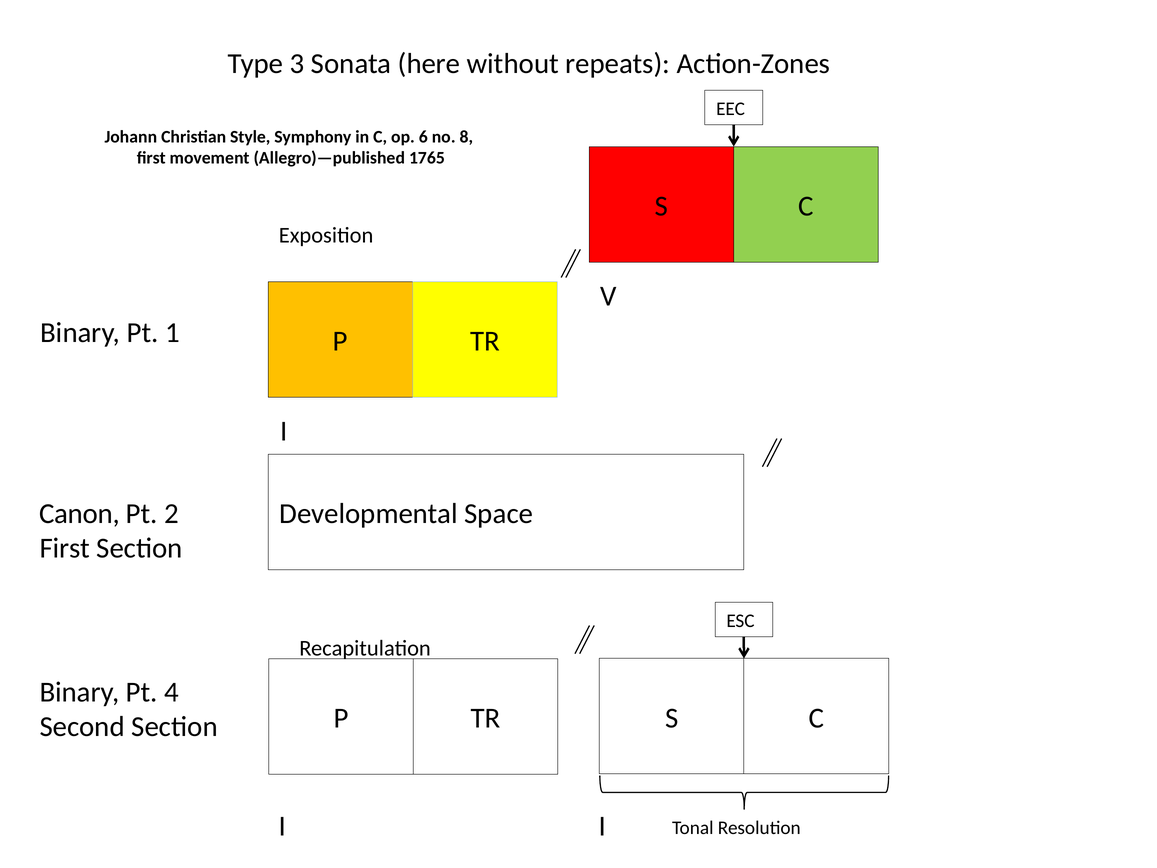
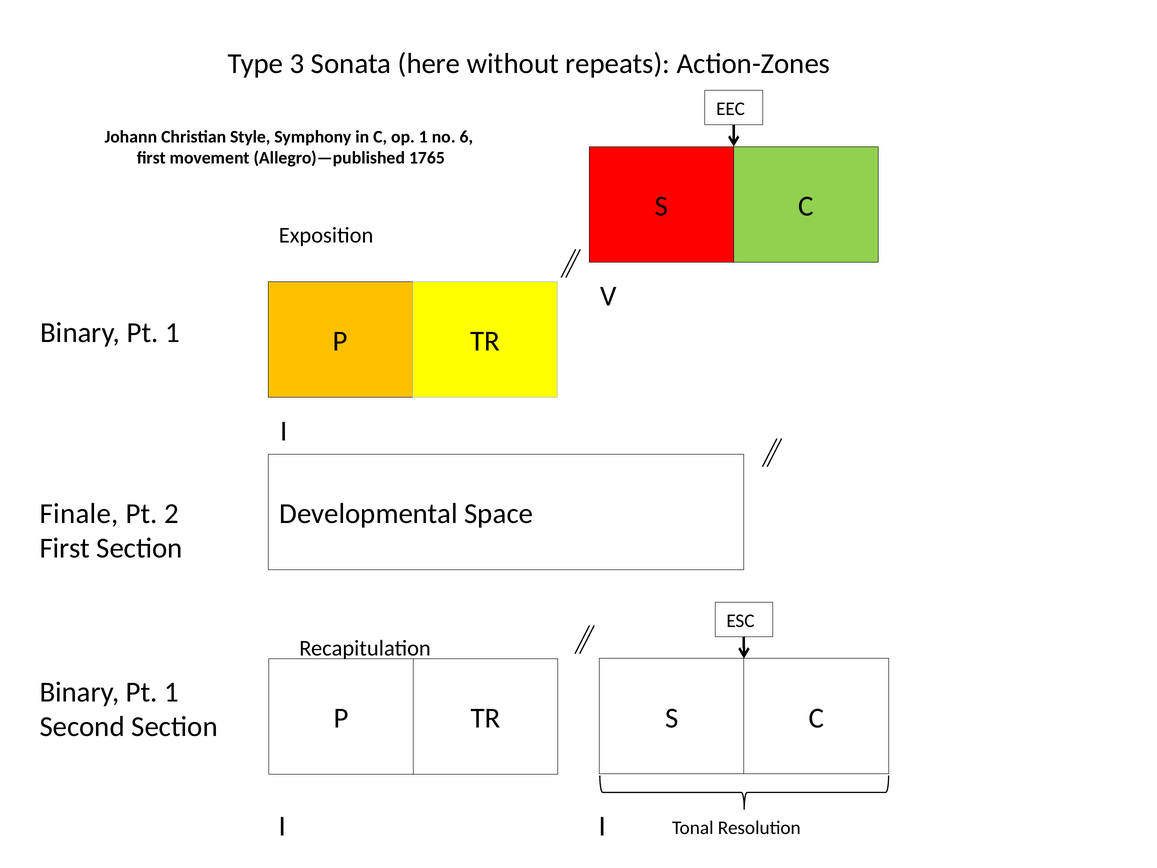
op 6: 6 -> 1
8: 8 -> 6
Canon: Canon -> Finale
4 at (172, 692): 4 -> 1
